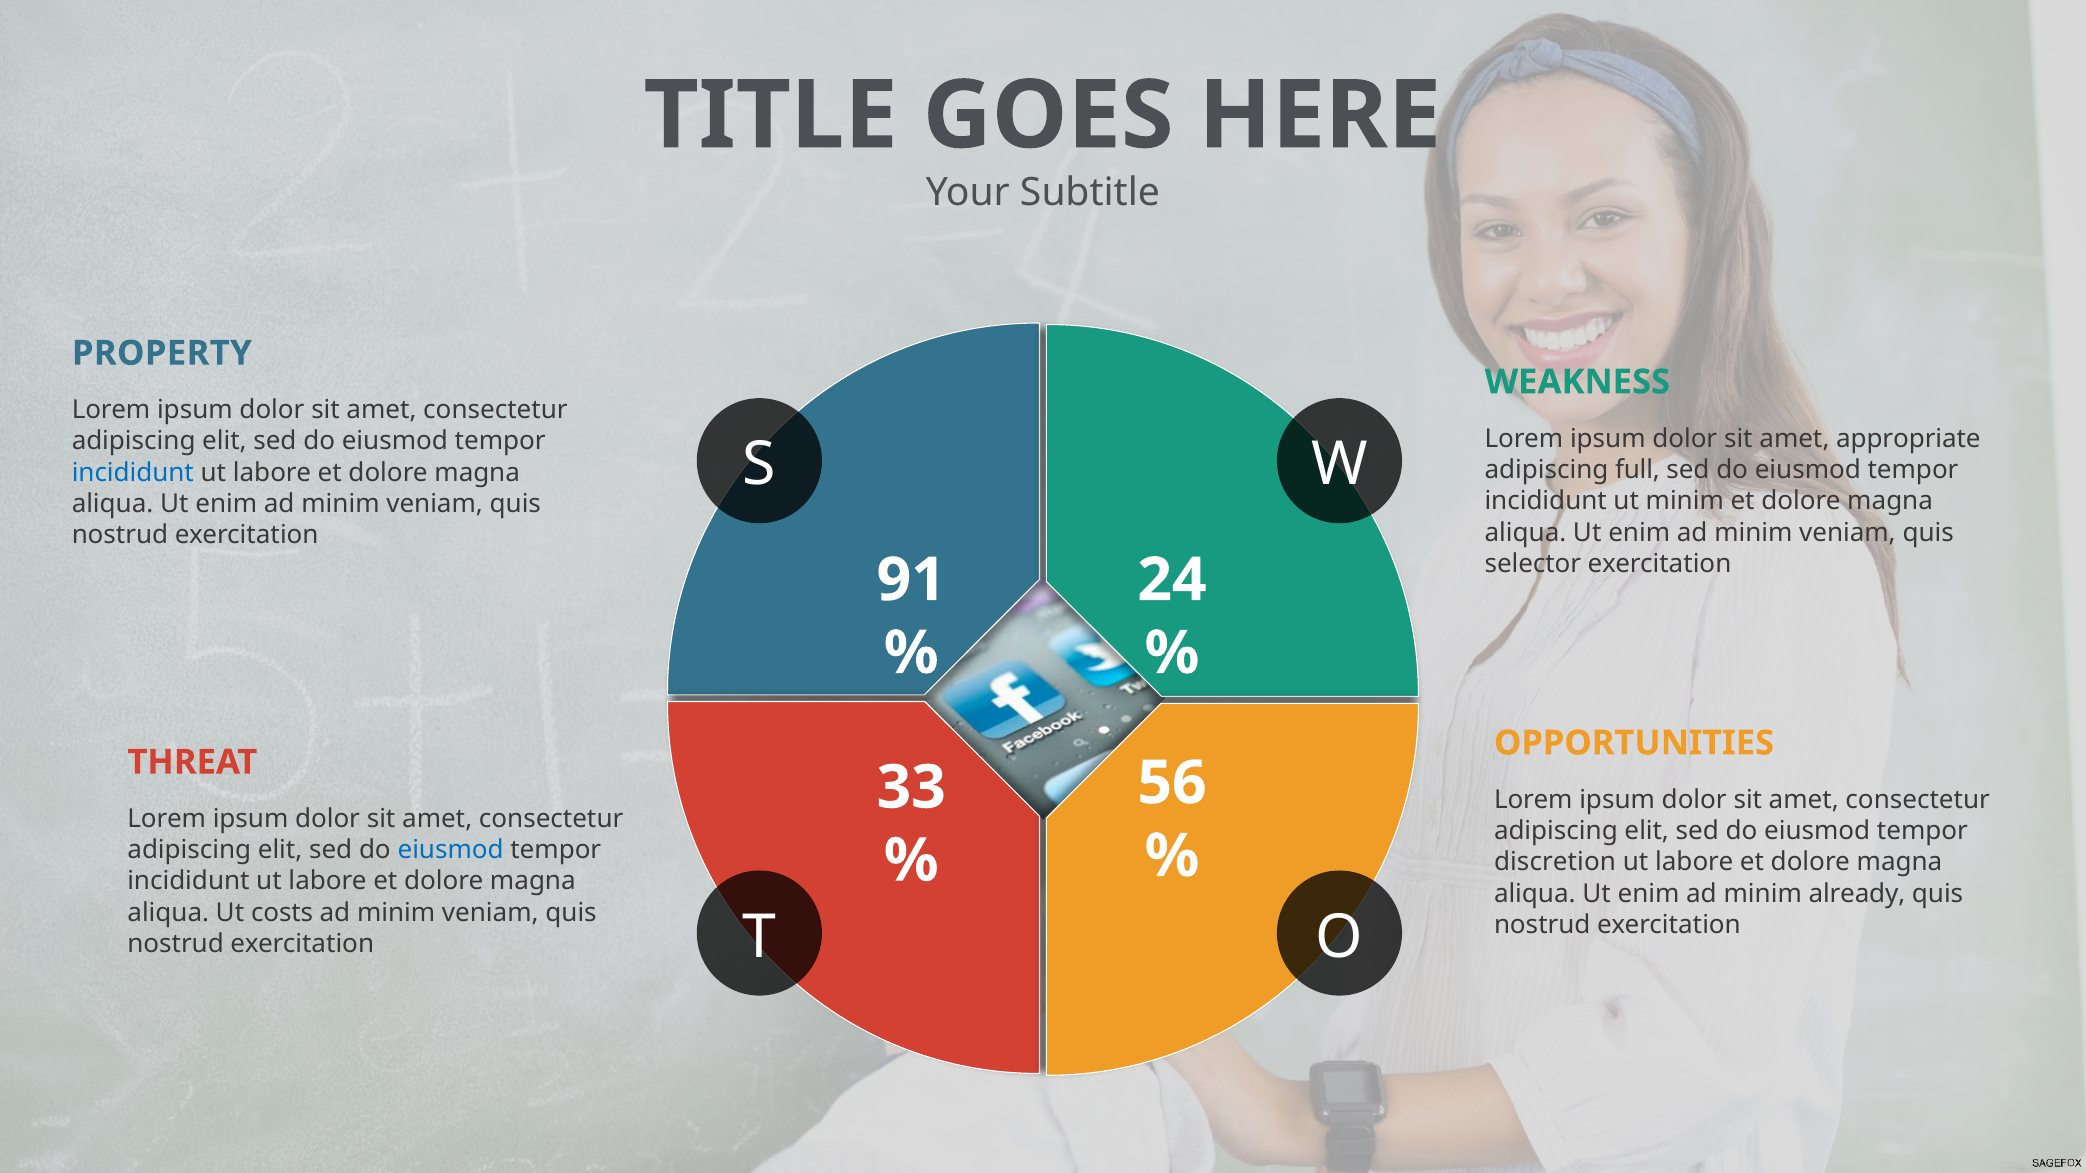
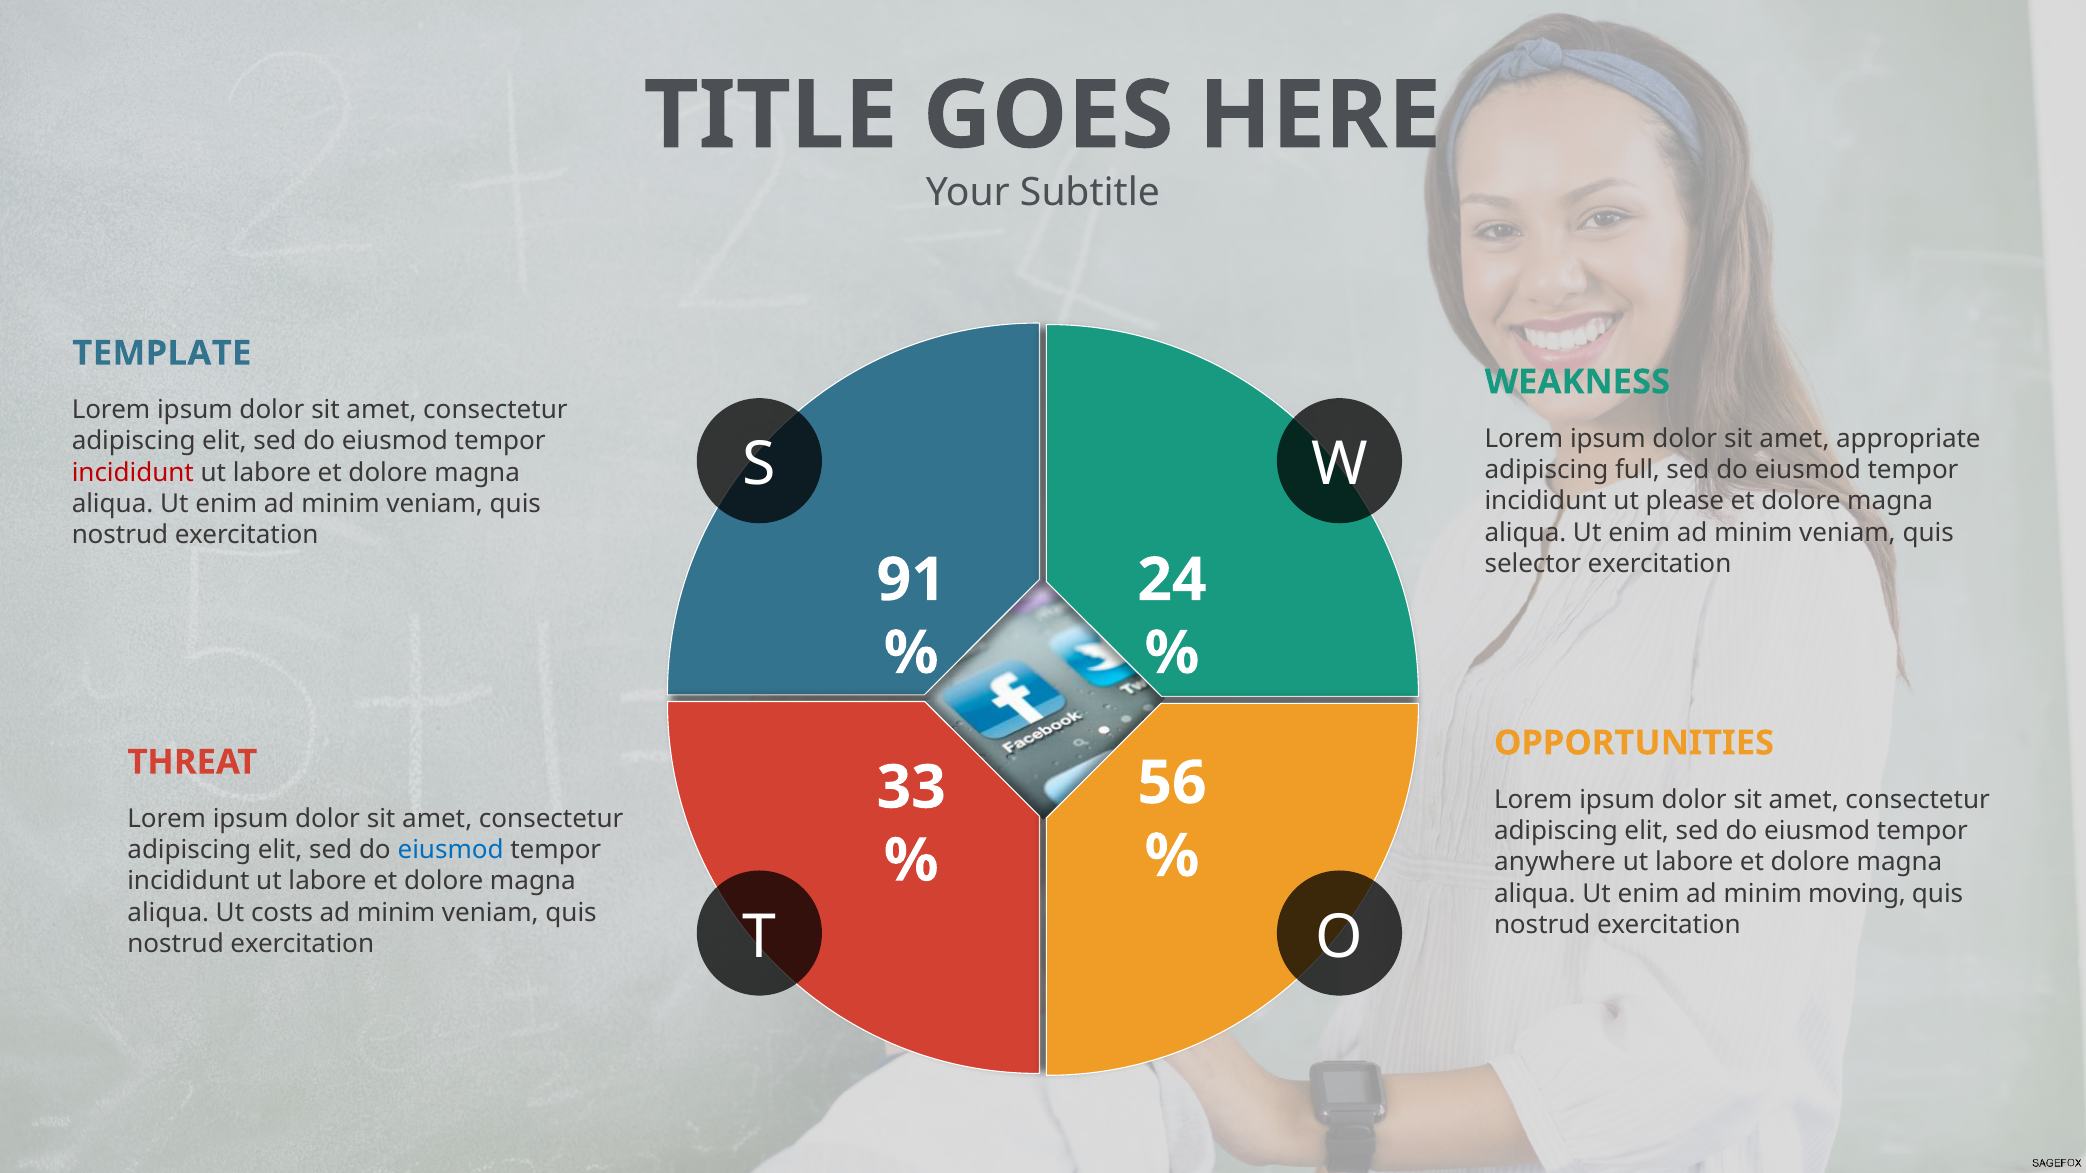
PROPERTY: PROPERTY -> TEMPLATE
incididunt at (133, 473) colour: blue -> red
ut minim: minim -> please
discretion: discretion -> anywhere
already: already -> moving
